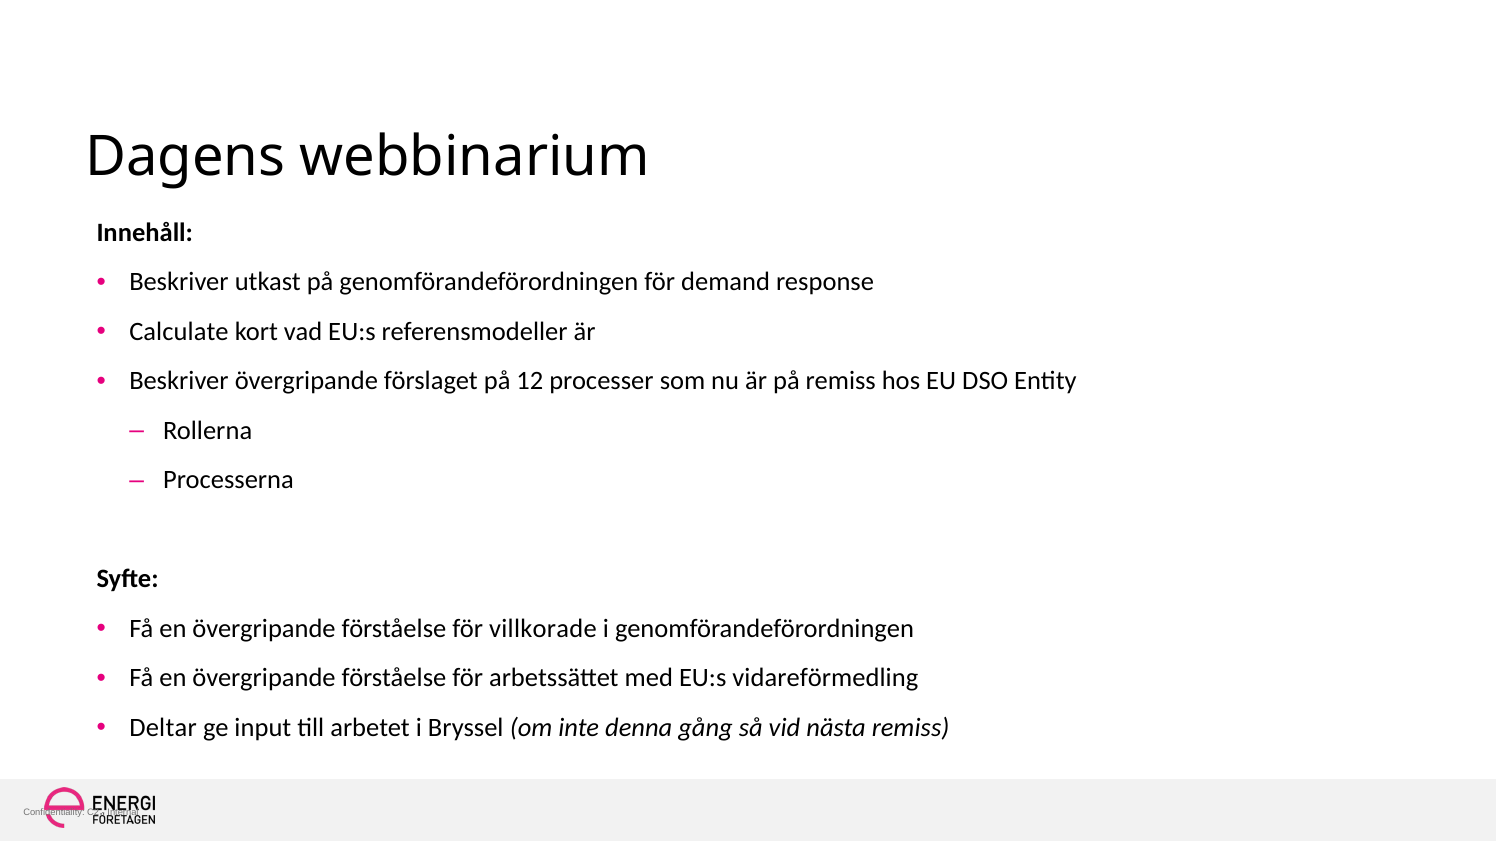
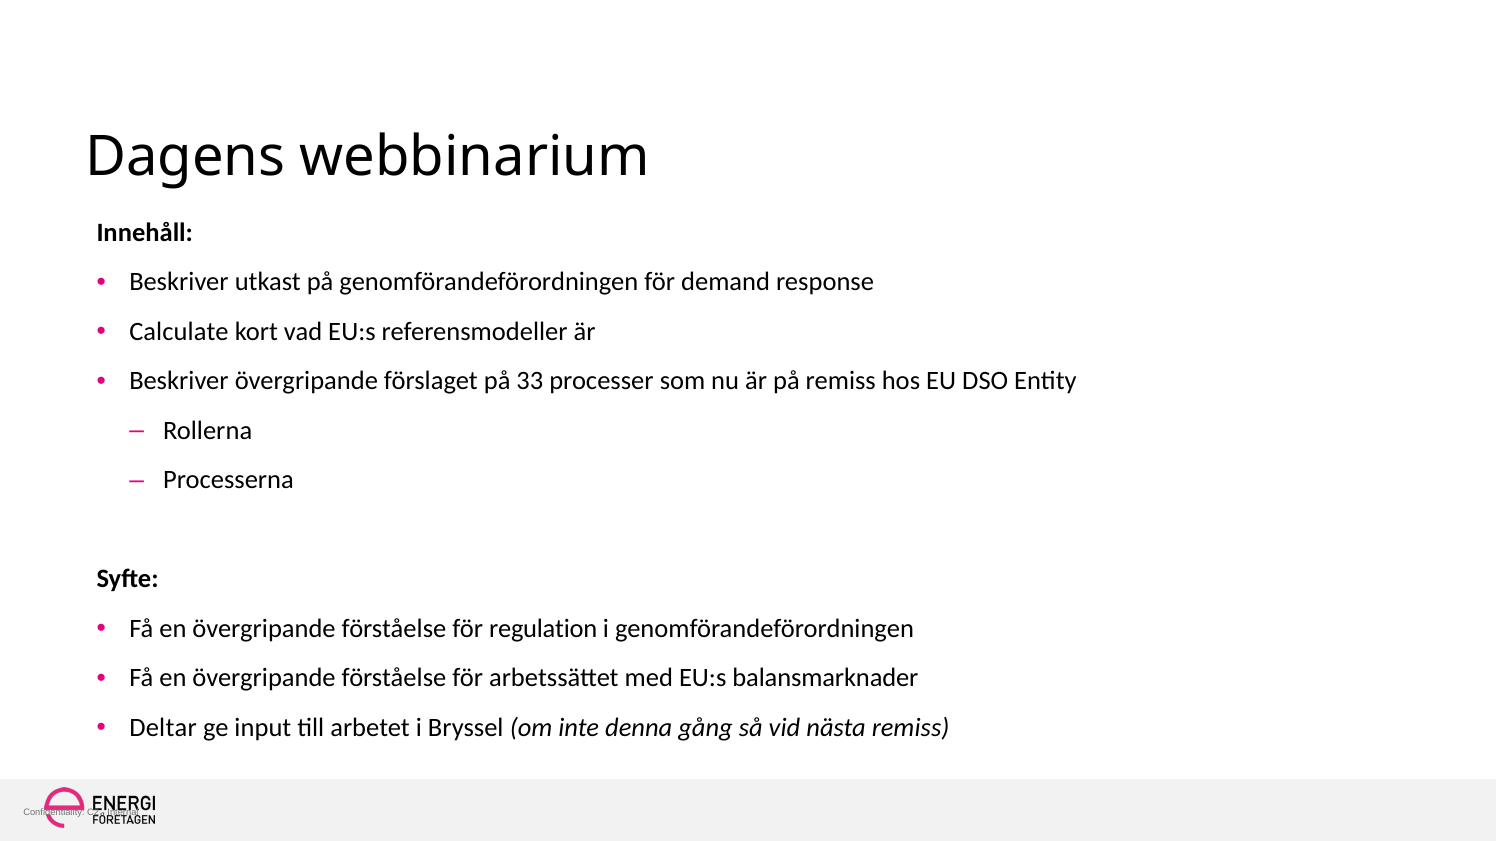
12: 12 -> 33
villkorade: villkorade -> regulation
vidareförmedling: vidareförmedling -> balansmarknader
